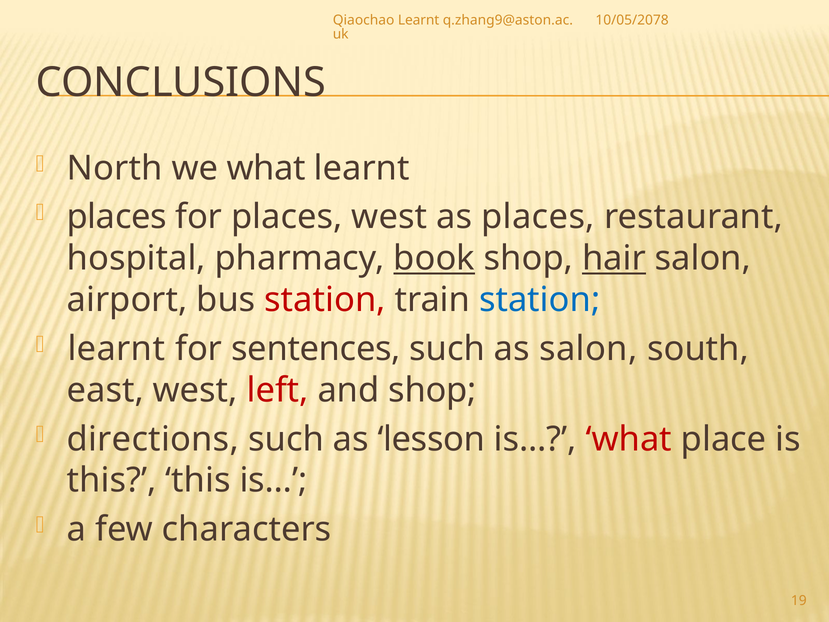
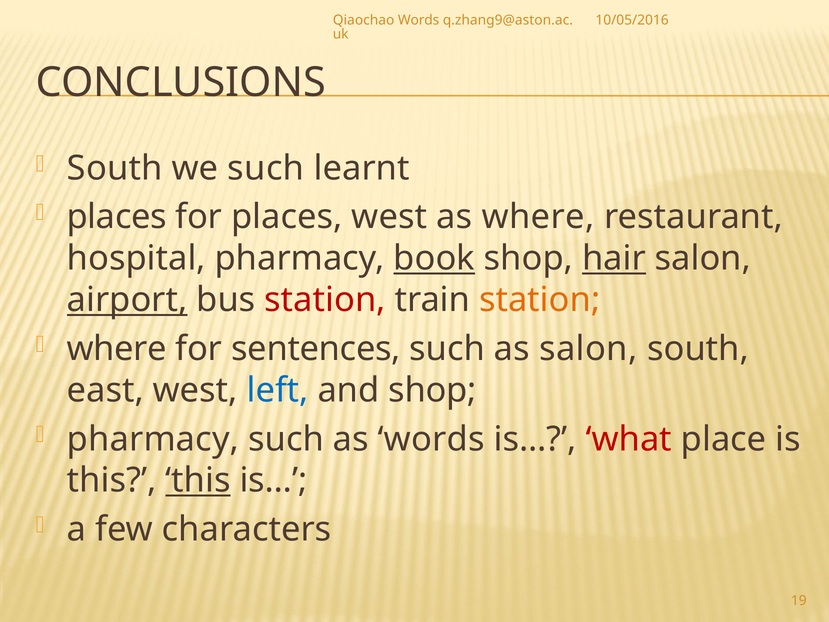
Qiaochao Learnt: Learnt -> Words
10/05/2078: 10/05/2078 -> 10/05/2016
North at (115, 168): North -> South
we what: what -> such
as places: places -> where
airport underline: none -> present
station at (540, 300) colour: blue -> orange
learnt at (116, 349): learnt -> where
left colour: red -> blue
directions at (153, 439): directions -> pharmacy
as lesson: lesson -> words
this at (198, 480) underline: none -> present
